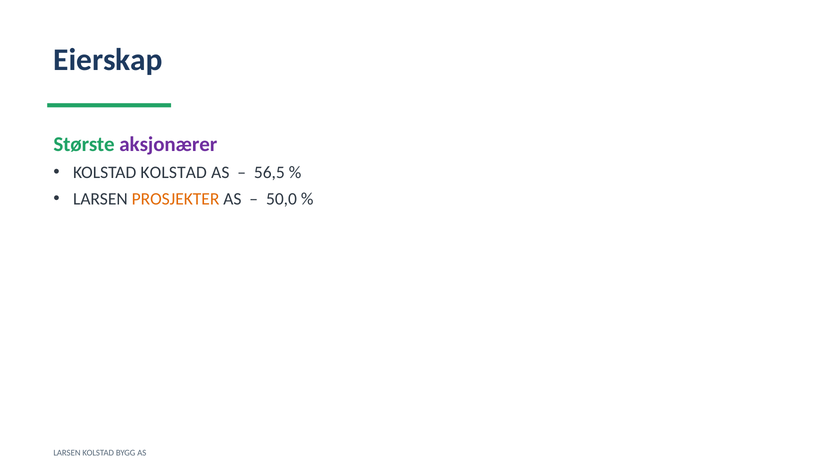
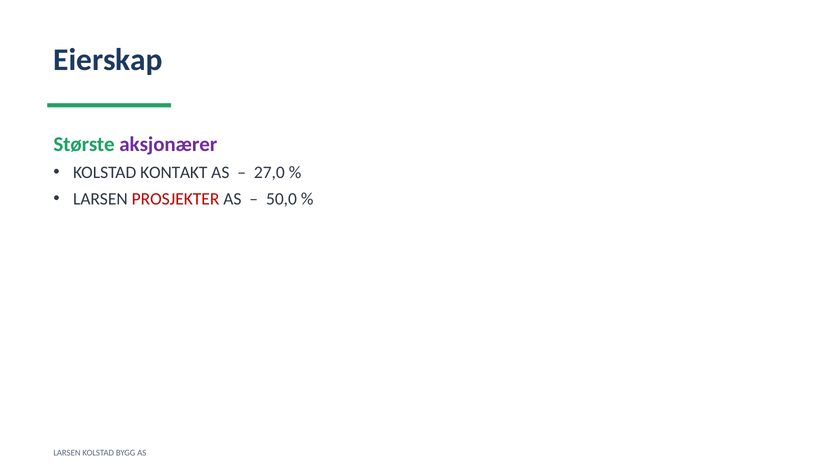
KOLSTAD KOLSTAD: KOLSTAD -> KONTAKT
56,5: 56,5 -> 27,0
PROSJEKTER colour: orange -> red
